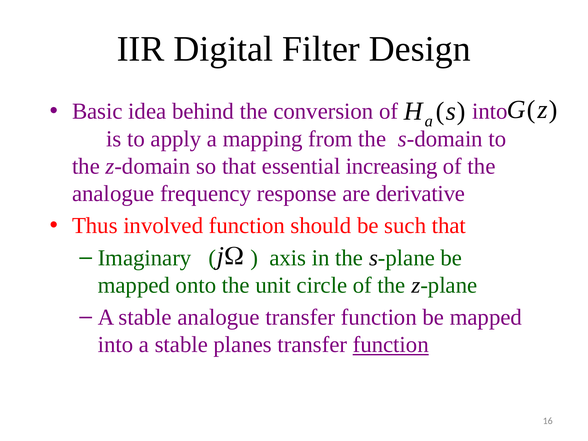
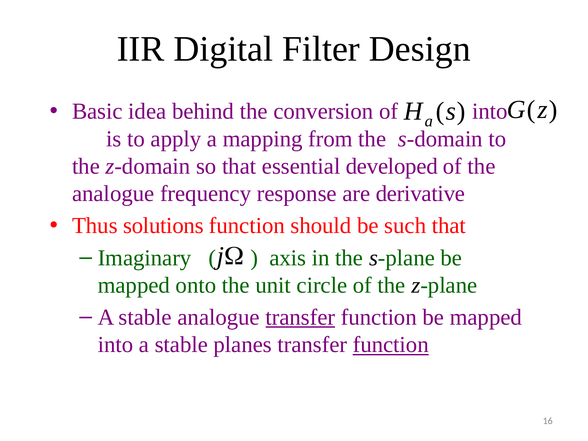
increasing: increasing -> developed
involved: involved -> solutions
transfer at (300, 317) underline: none -> present
